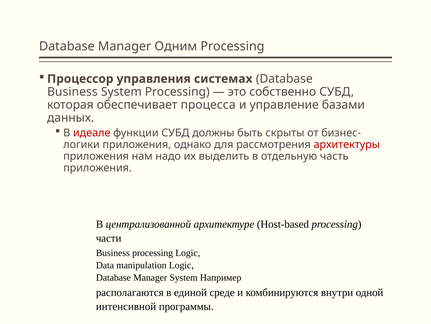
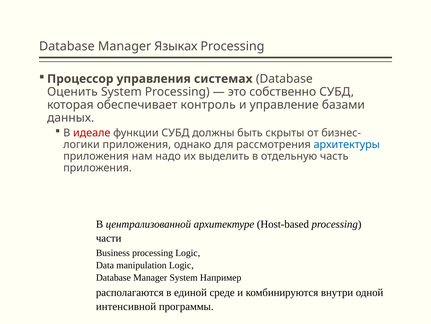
Одним: Одним -> Языках
Business at (72, 92): Business -> Оценить
процесса: процесса -> контроль
архитектуры colour: red -> blue
